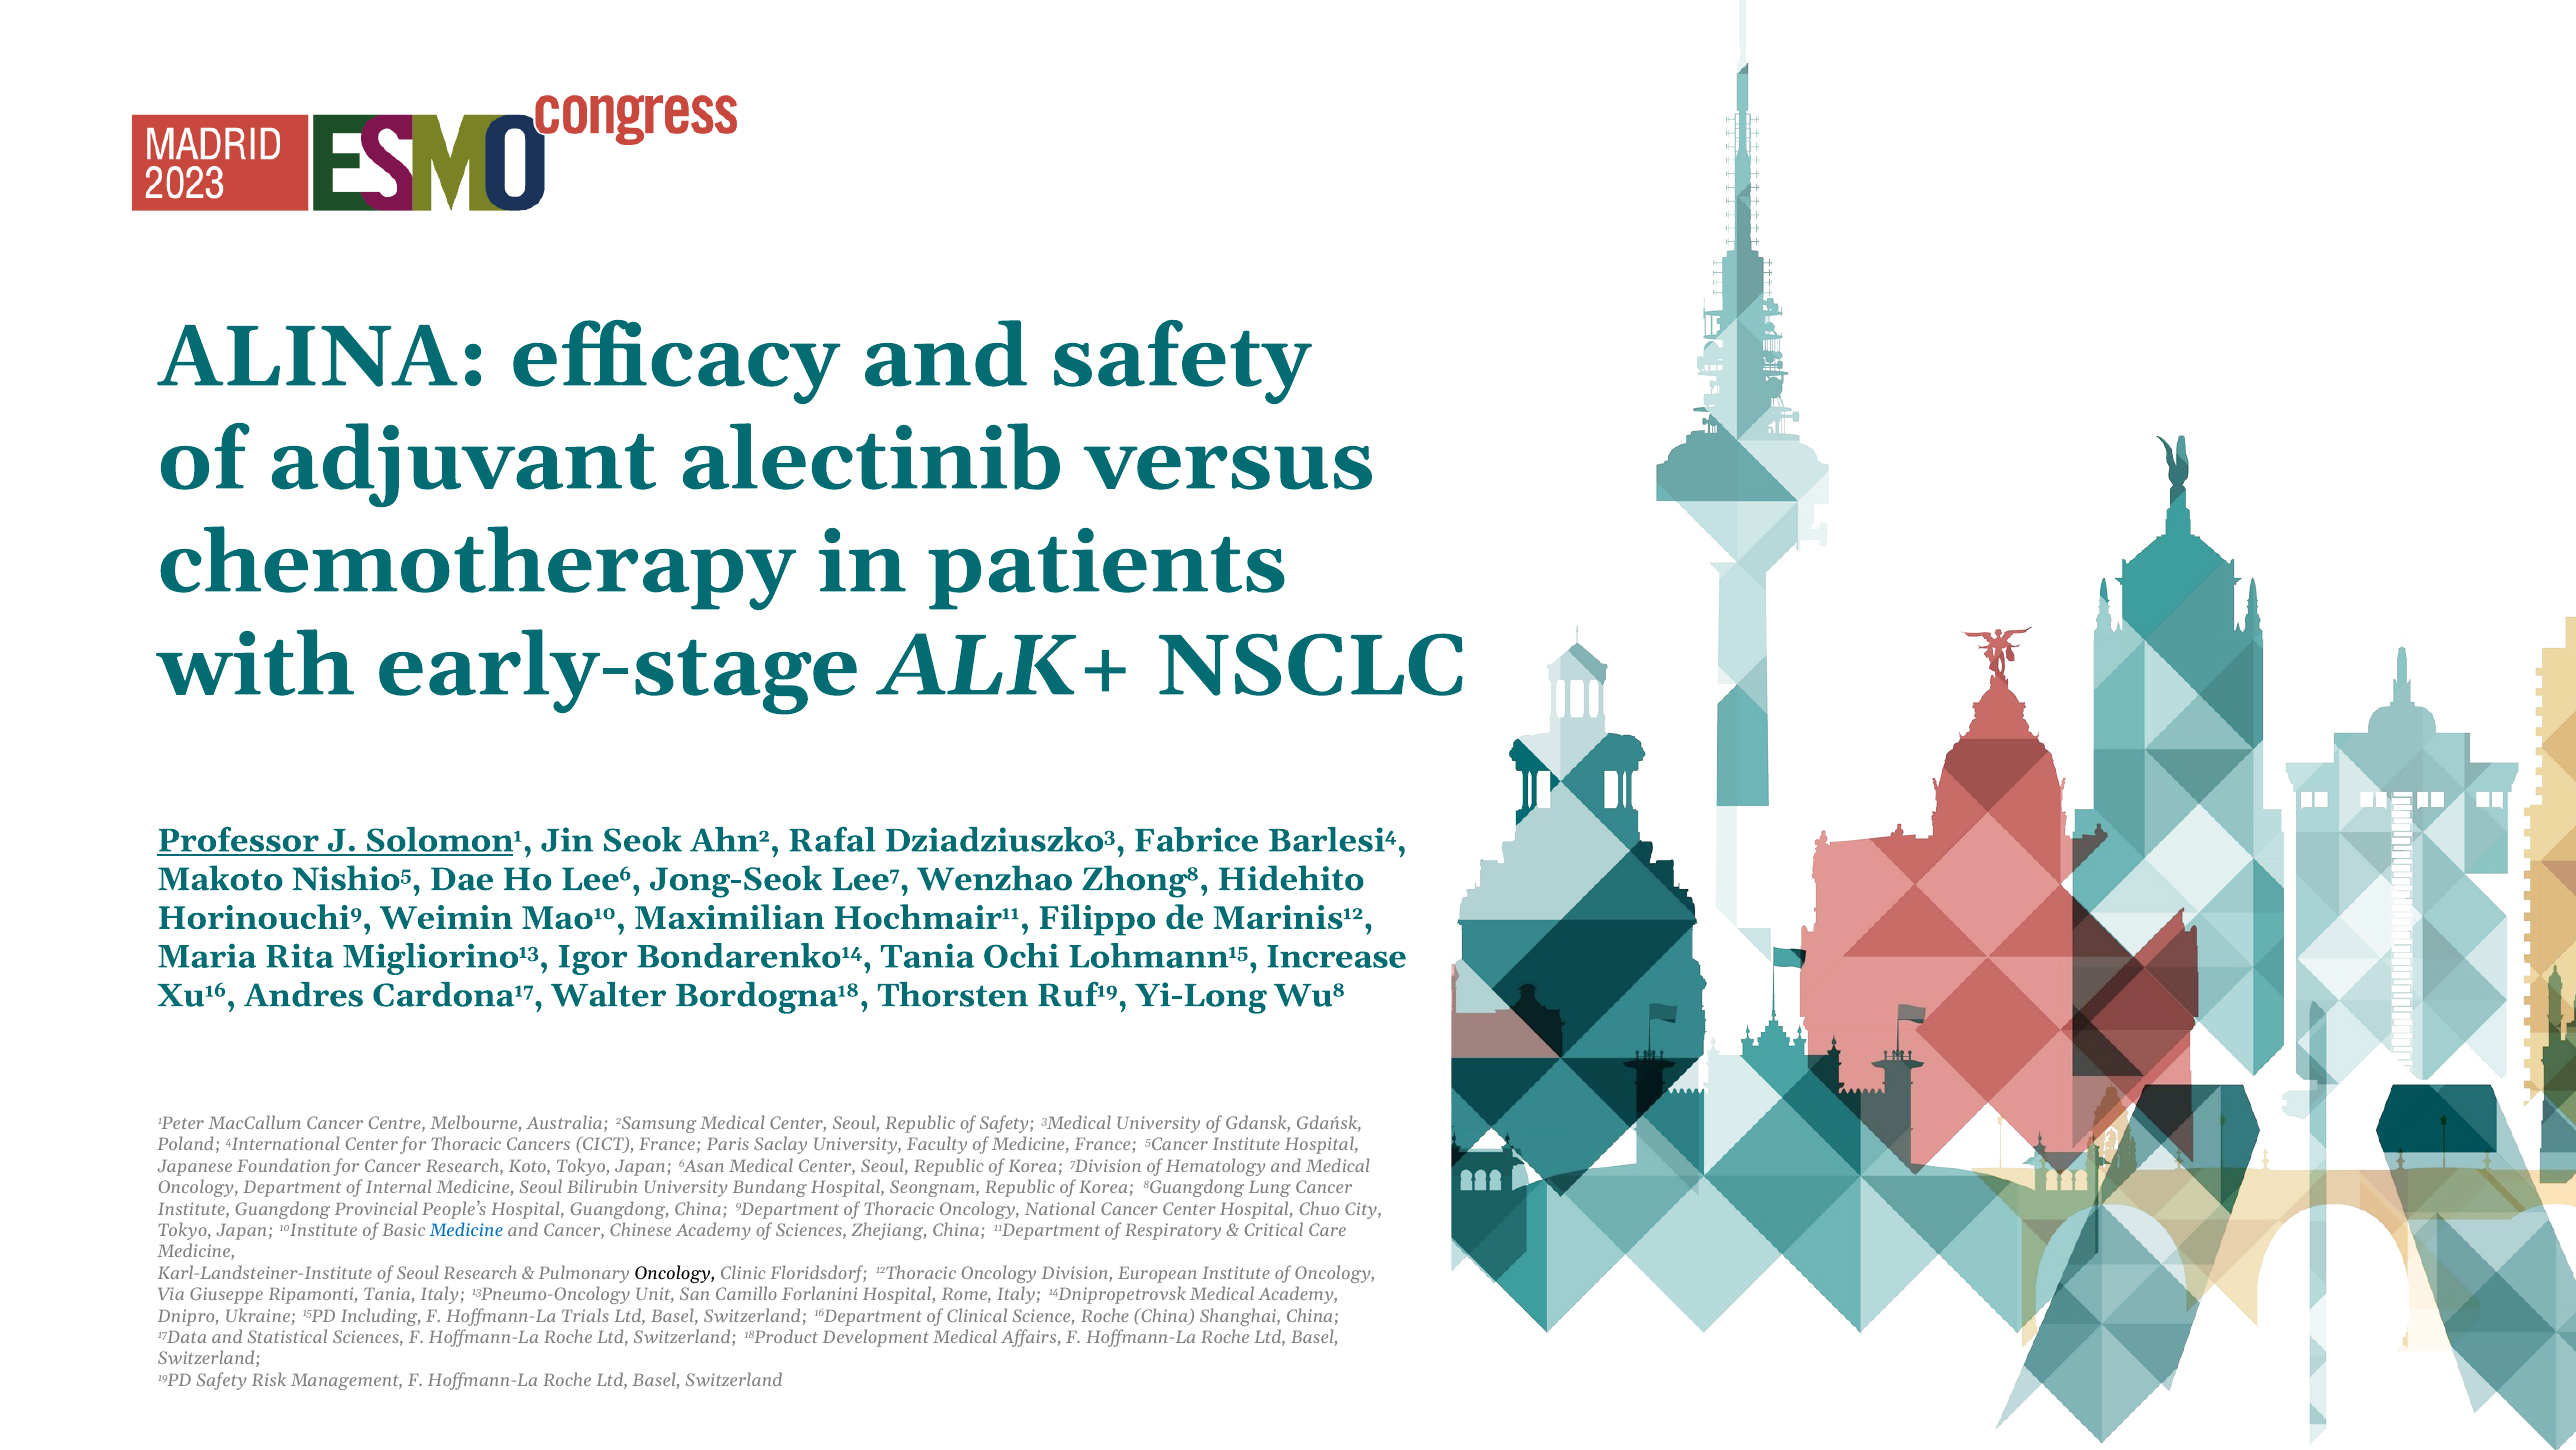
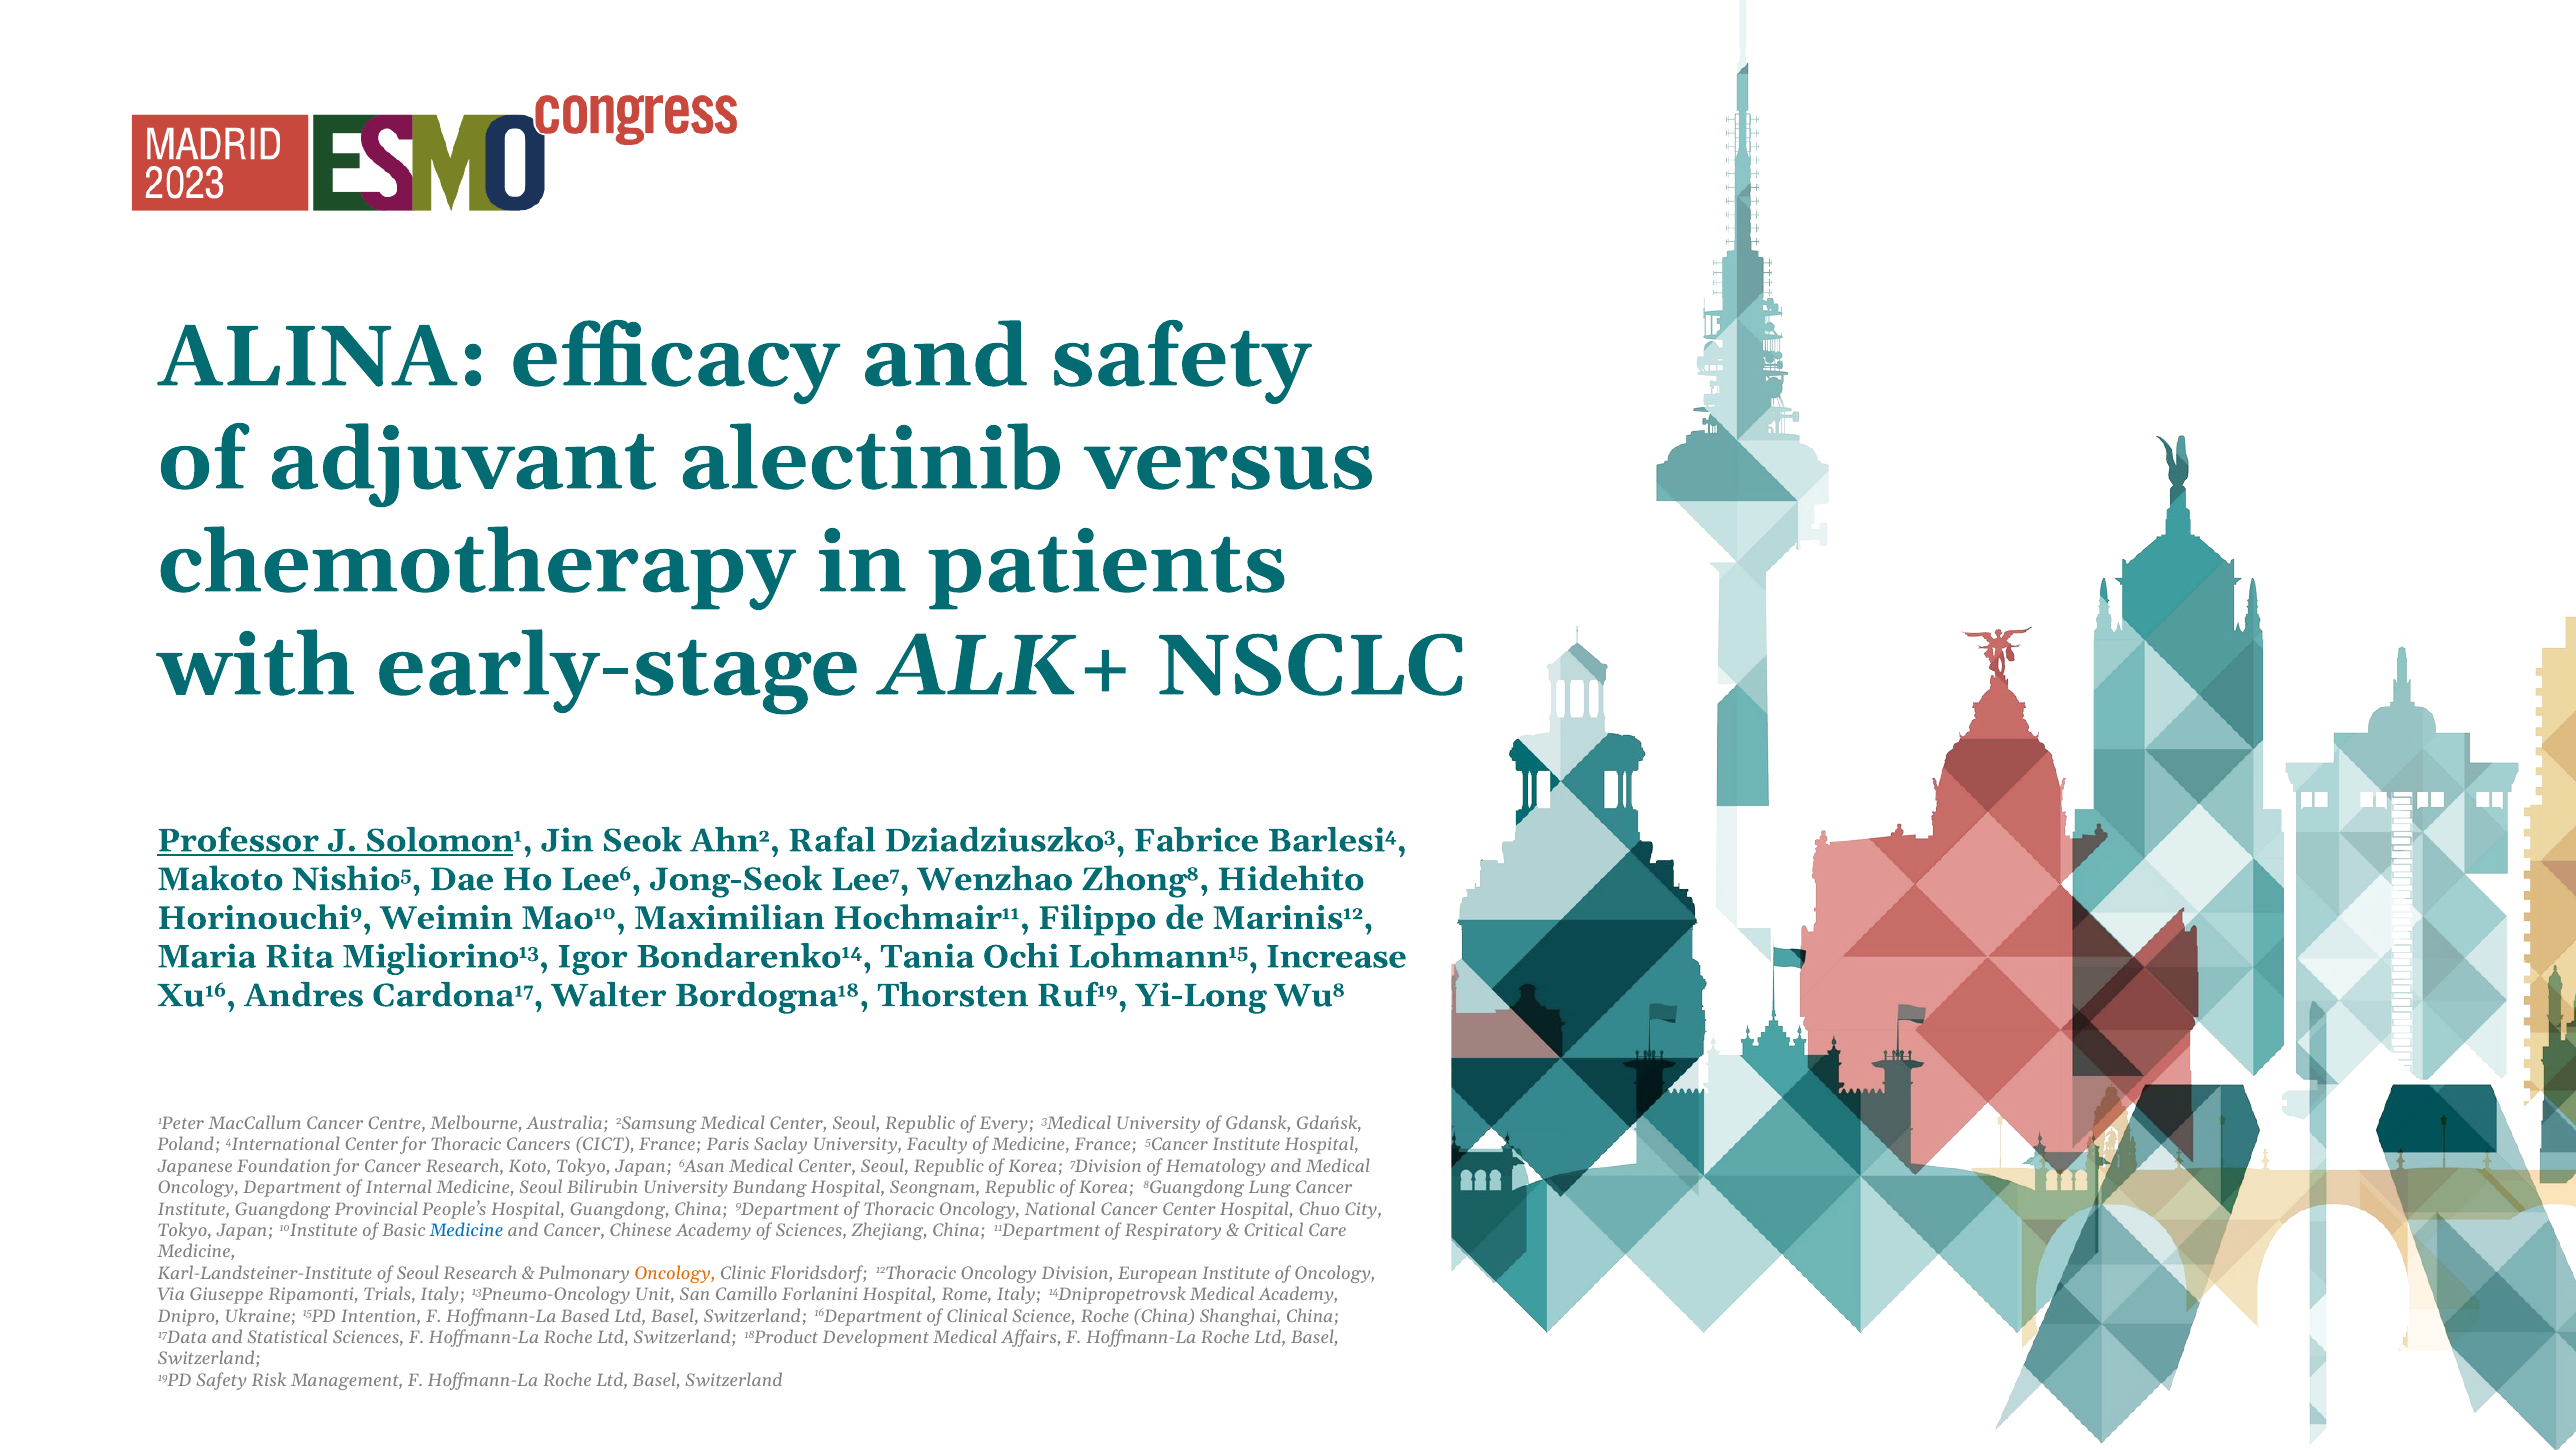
of Safety: Safety -> Every
Oncology at (675, 1274) colour: black -> orange
Ripamonti Tania: Tania -> Trials
Including: Including -> Intention
Trials: Trials -> Based
